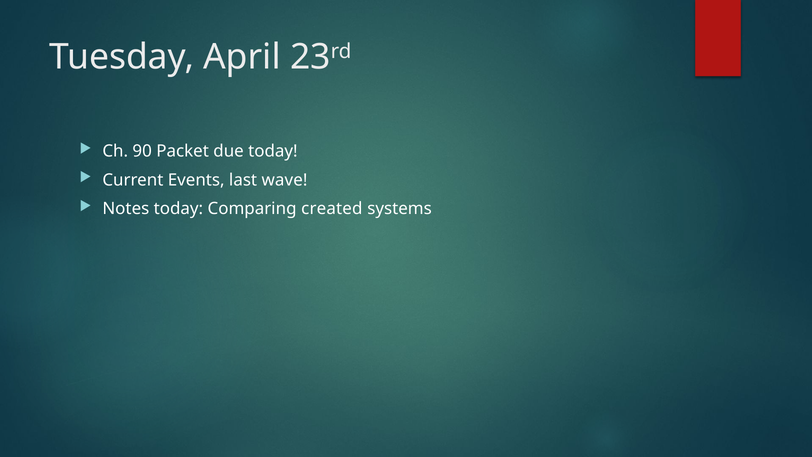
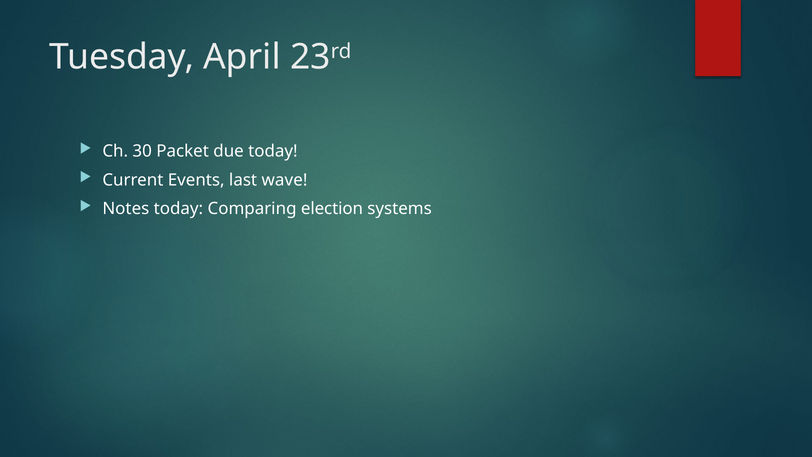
90: 90 -> 30
created: created -> election
